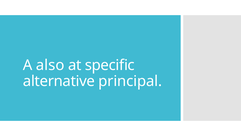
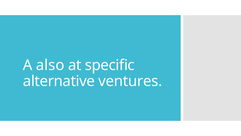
principal: principal -> ventures
